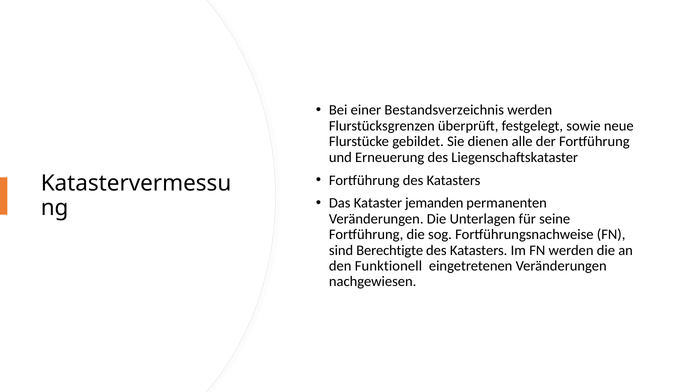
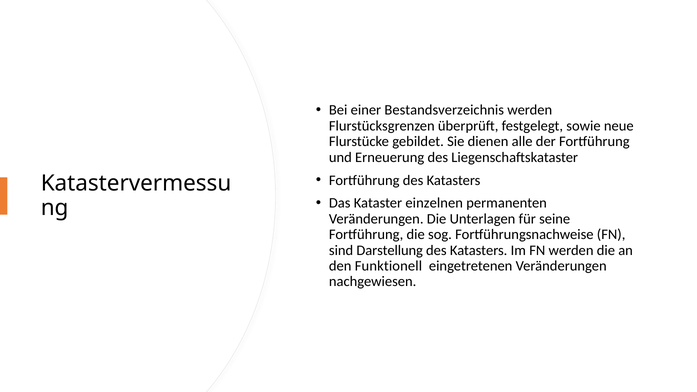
jemanden: jemanden -> einzelnen
Berechtigte: Berechtigte -> Darstellung
